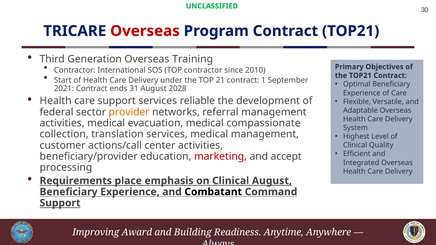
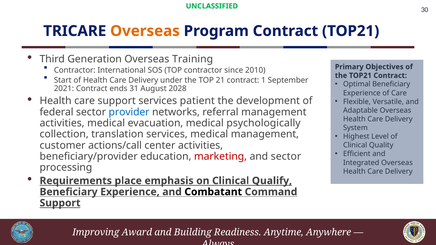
Overseas at (145, 31) colour: red -> orange
reliable: reliable -> patient
provider colour: orange -> blue
compassionate: compassionate -> psychologically
and accept: accept -> sector
Clinical August: August -> Qualify
